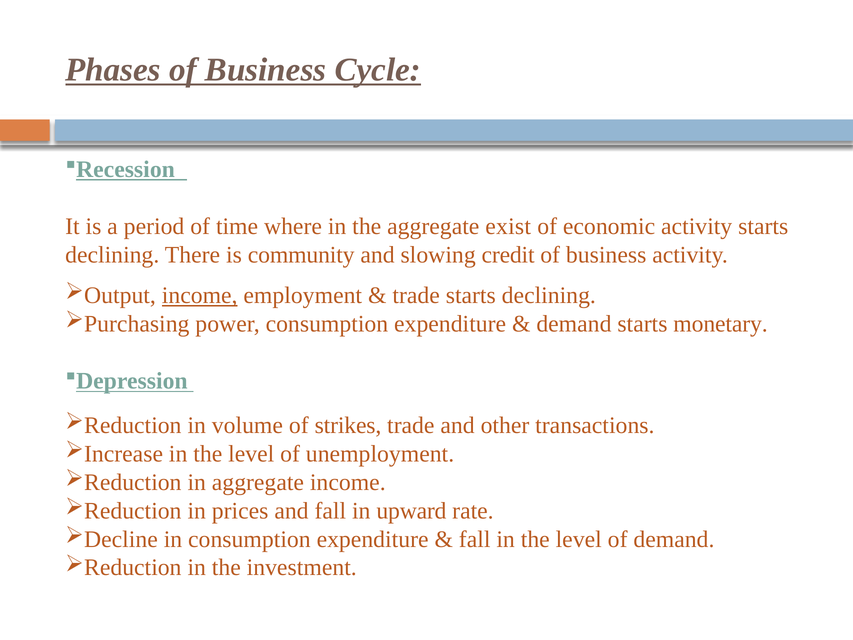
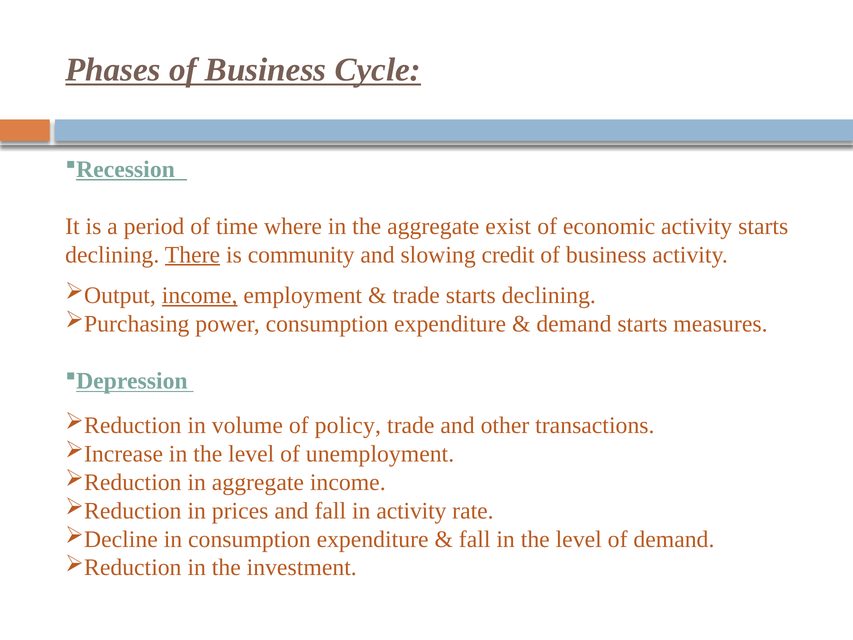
There underline: none -> present
monetary: monetary -> measures
strikes: strikes -> policy
in upward: upward -> activity
